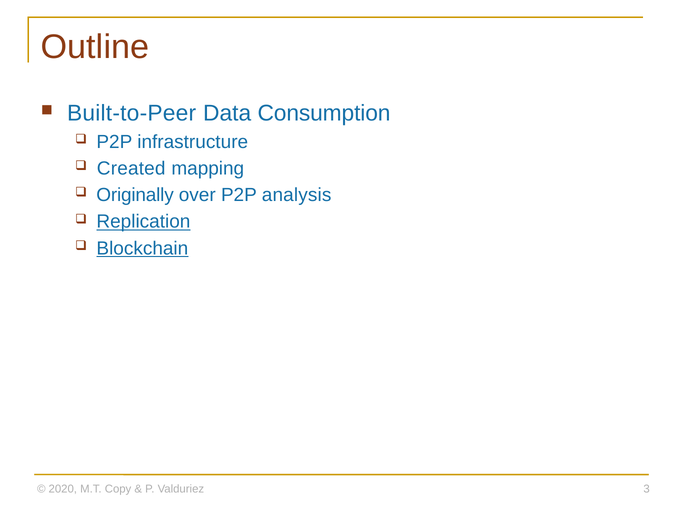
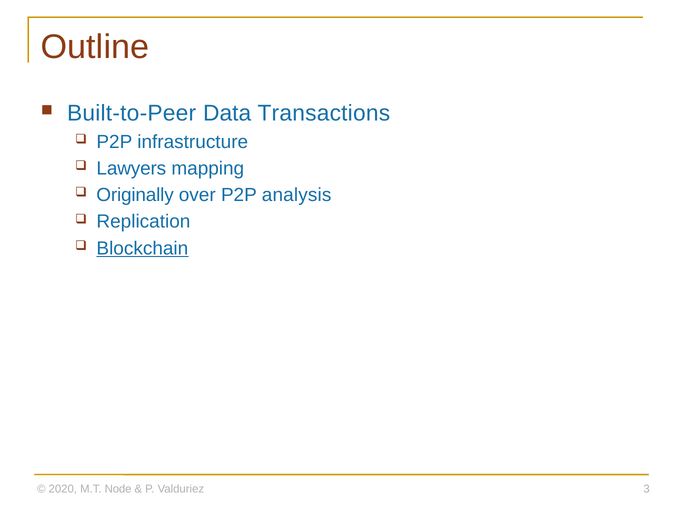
Consumption: Consumption -> Transactions
Created: Created -> Lawyers
Replication underline: present -> none
Copy: Copy -> Node
